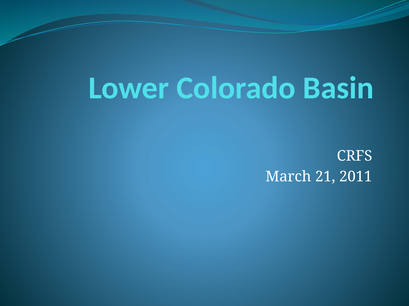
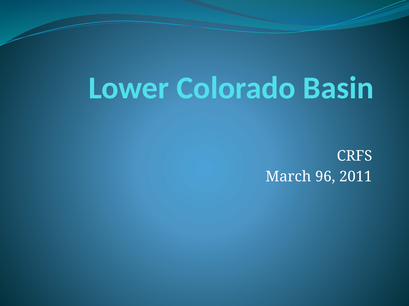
21: 21 -> 96
